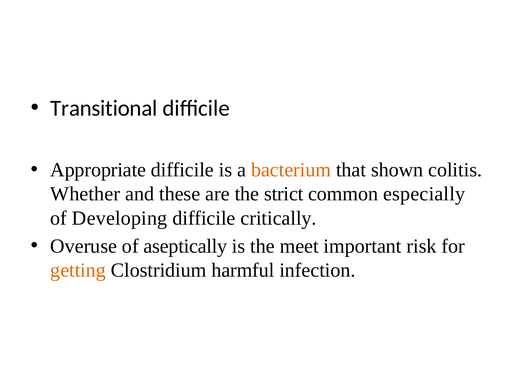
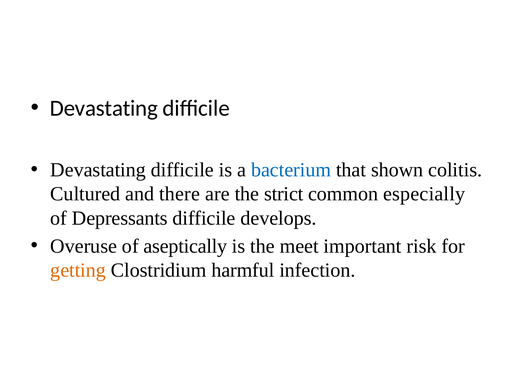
Transitional at (104, 108): Transitional -> Devastating
Appropriate at (98, 170): Appropriate -> Devastating
bacterium colour: orange -> blue
Whether: Whether -> Cultured
these: these -> there
Developing: Developing -> Depressants
critically: critically -> develops
